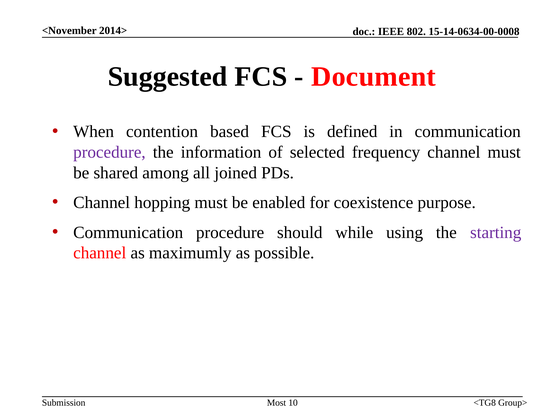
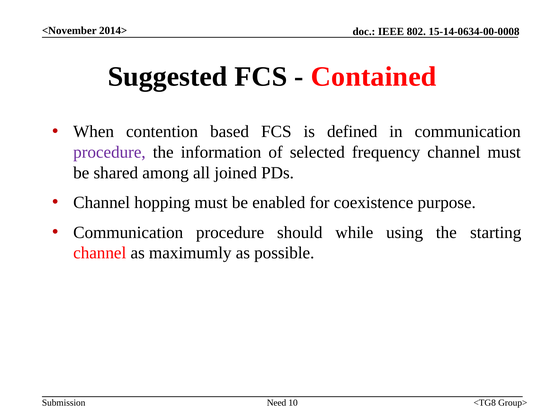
Document: Document -> Contained
starting colour: purple -> black
Most: Most -> Need
